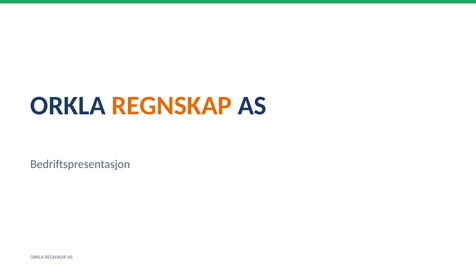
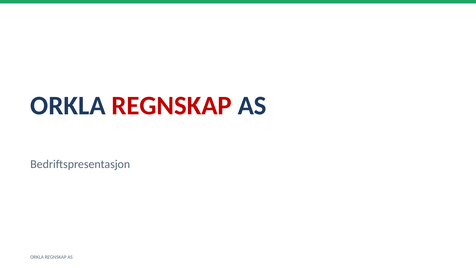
REGNSKAP at (172, 106) colour: orange -> red
